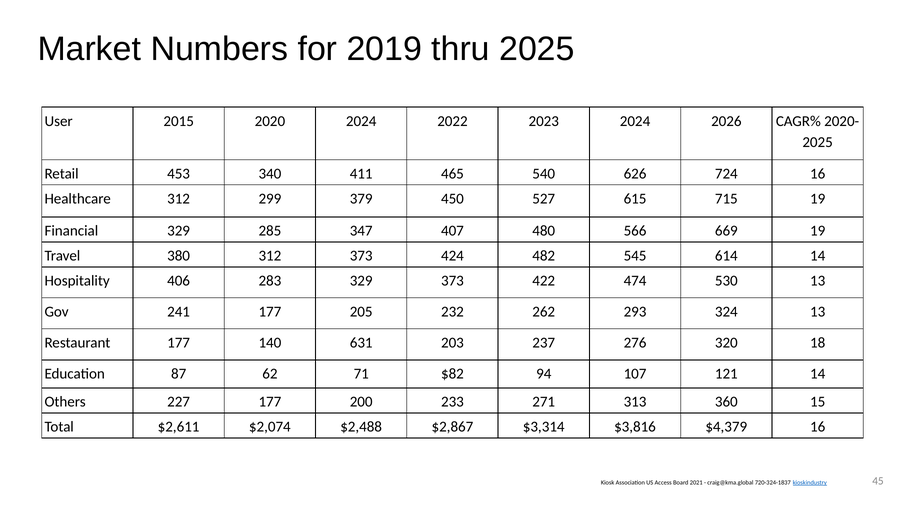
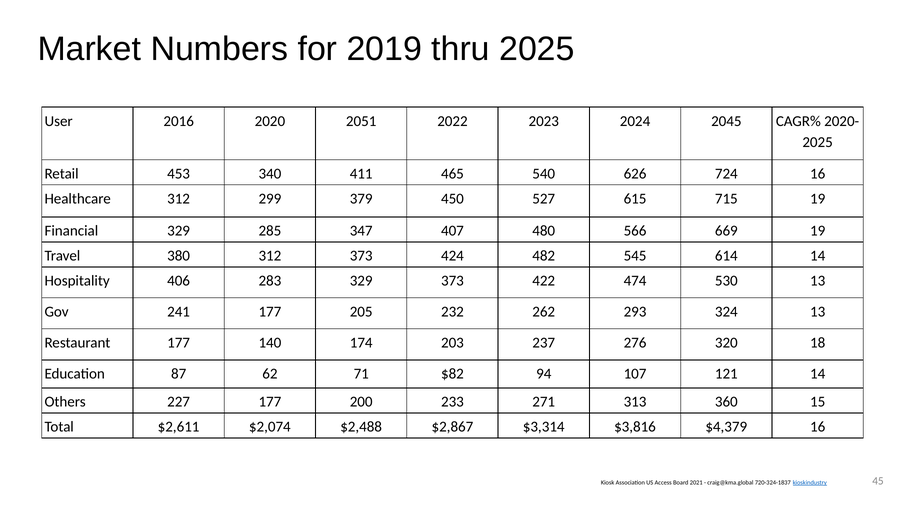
2015: 2015 -> 2016
2020 2024: 2024 -> 2051
2026: 2026 -> 2045
631: 631 -> 174
